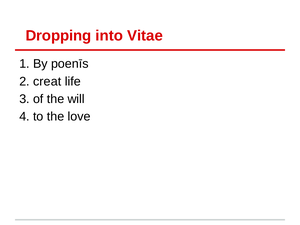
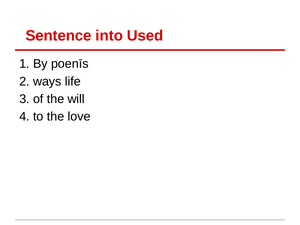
Dropping: Dropping -> Sentence
Vitae: Vitae -> Used
creat: creat -> ways
